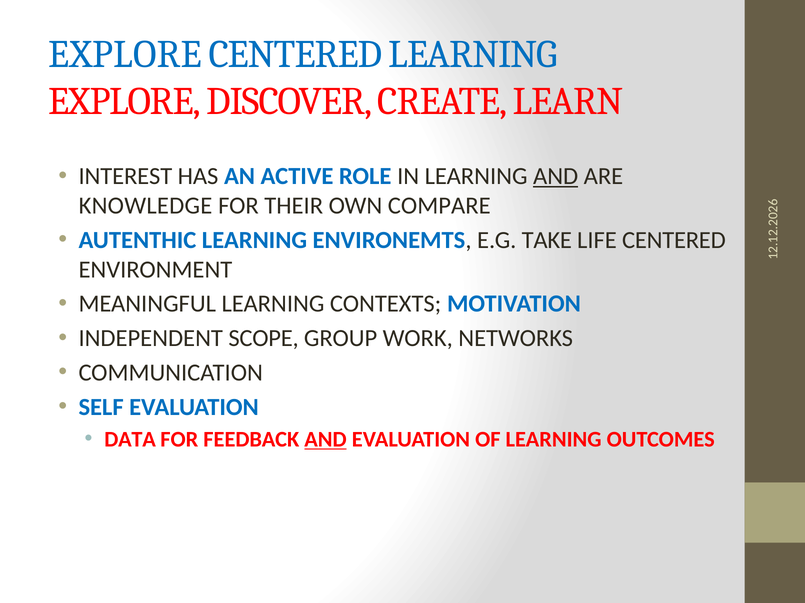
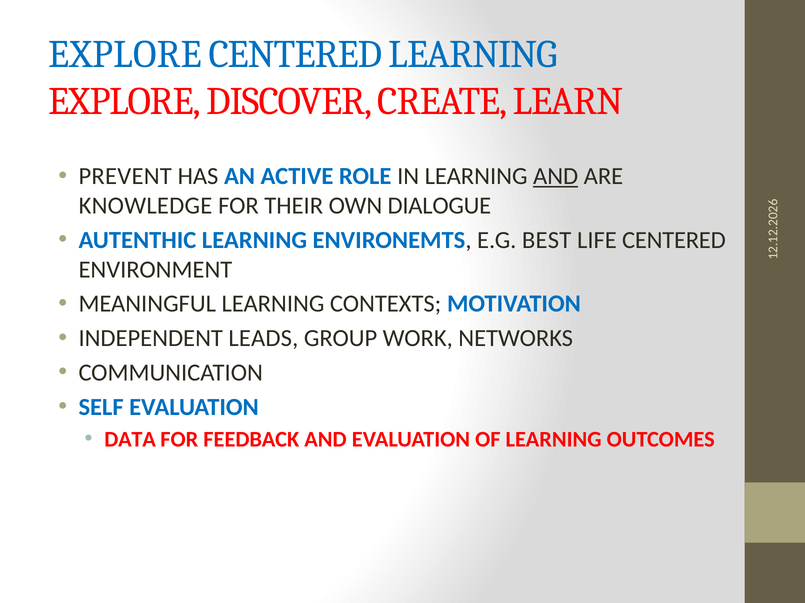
INTEREST: INTEREST -> PREVENT
COMPARE: COMPARE -> DIALOGUE
TAKE: TAKE -> BEST
SCOPE: SCOPE -> LEADS
AND at (326, 440) underline: present -> none
